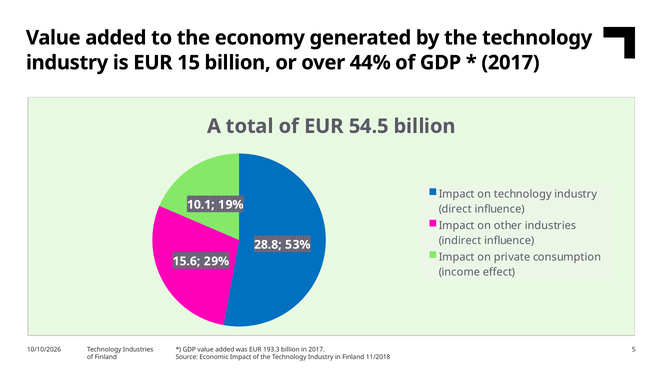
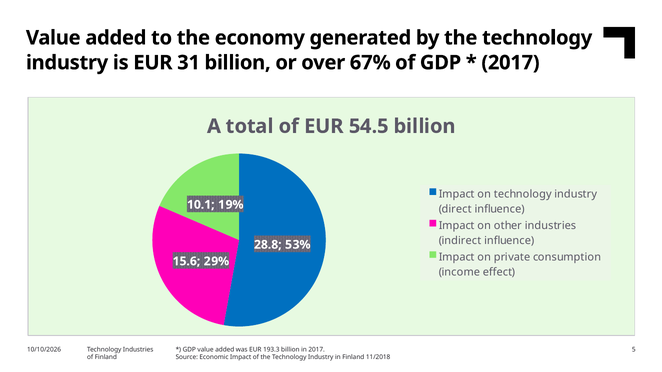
15: 15 -> 31
44%: 44% -> 67%
